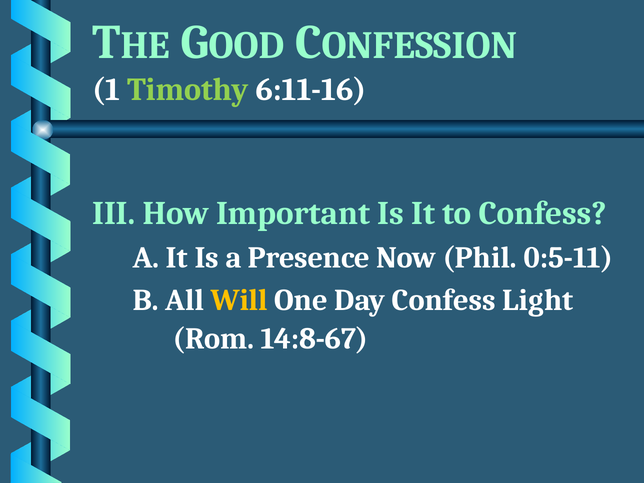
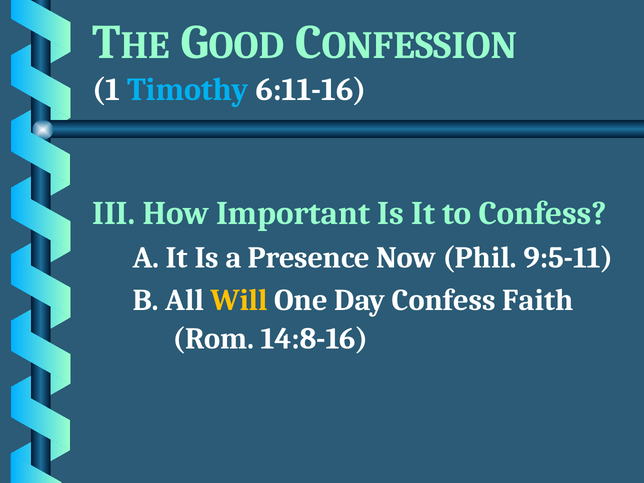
Timothy colour: light green -> light blue
0:5-11: 0:5-11 -> 9:5-11
Light: Light -> Faith
14:8-67: 14:8-67 -> 14:8-16
